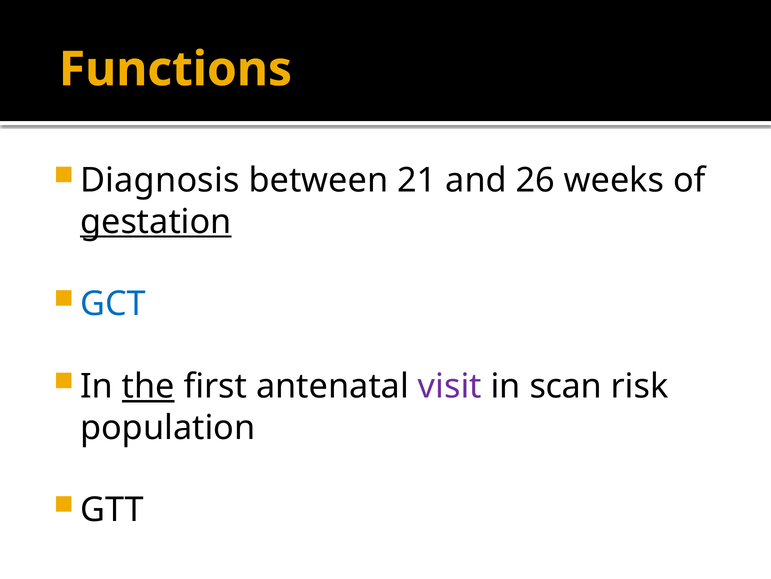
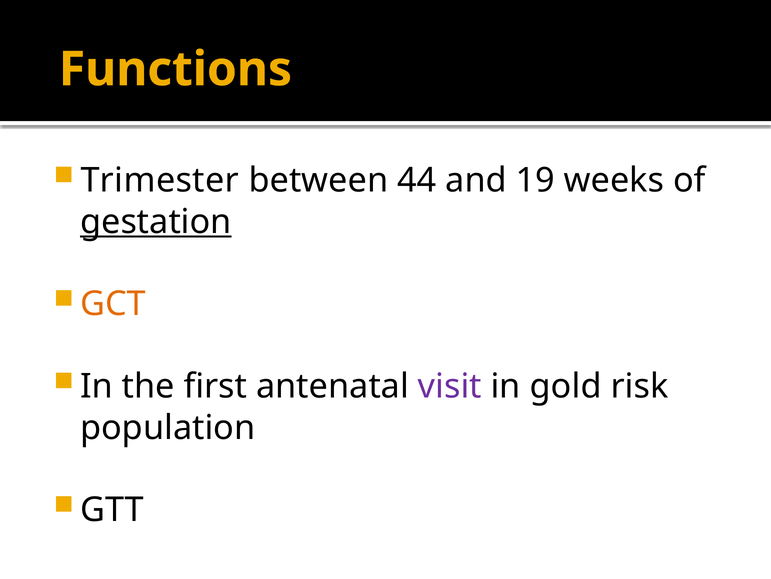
Diagnosis: Diagnosis -> Trimester
21: 21 -> 44
26: 26 -> 19
GCT colour: blue -> orange
the underline: present -> none
scan: scan -> gold
